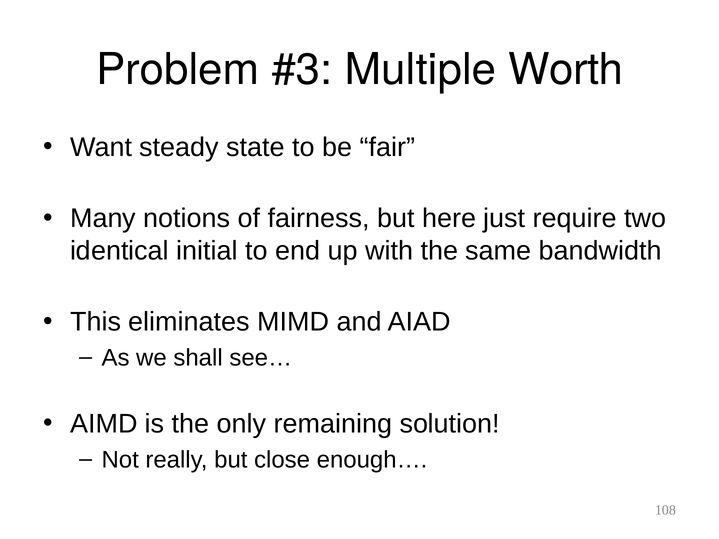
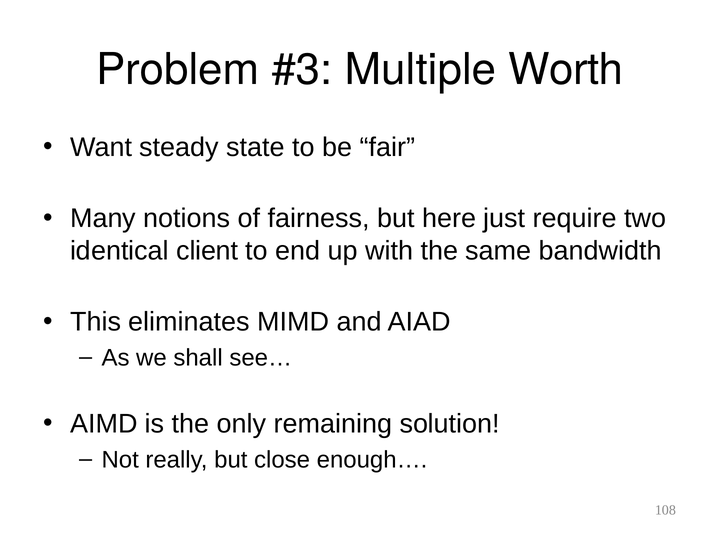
initial: initial -> client
